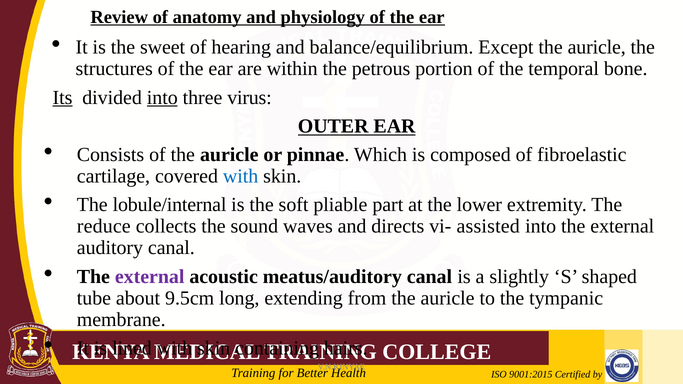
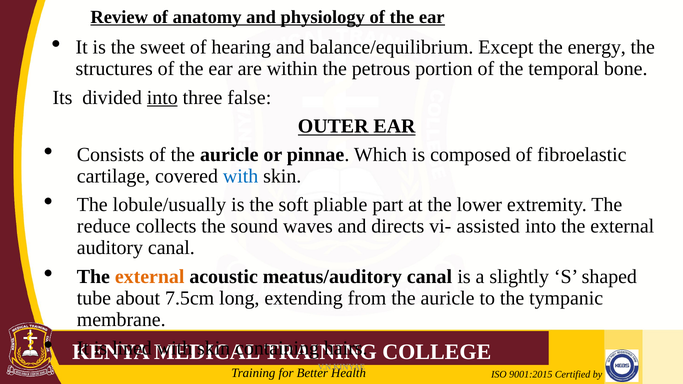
Except the auricle: auricle -> energy
Its underline: present -> none
virus: virus -> false
lobule/internal: lobule/internal -> lobule/usually
external at (150, 277) colour: purple -> orange
9.5cm: 9.5cm -> 7.5cm
